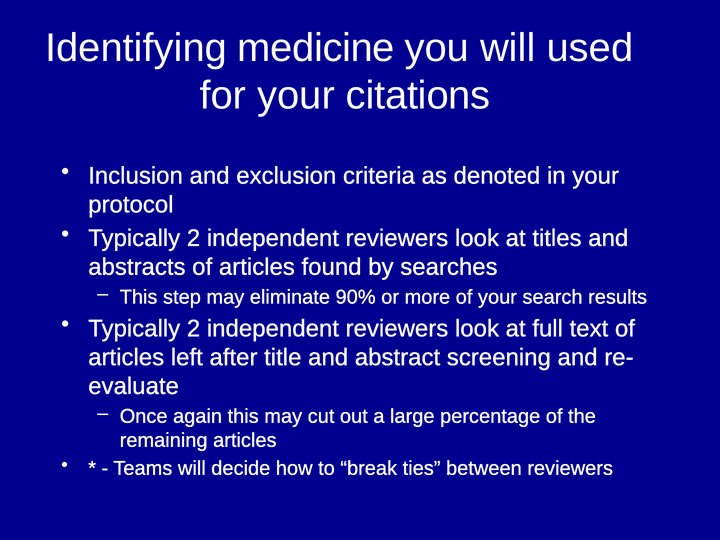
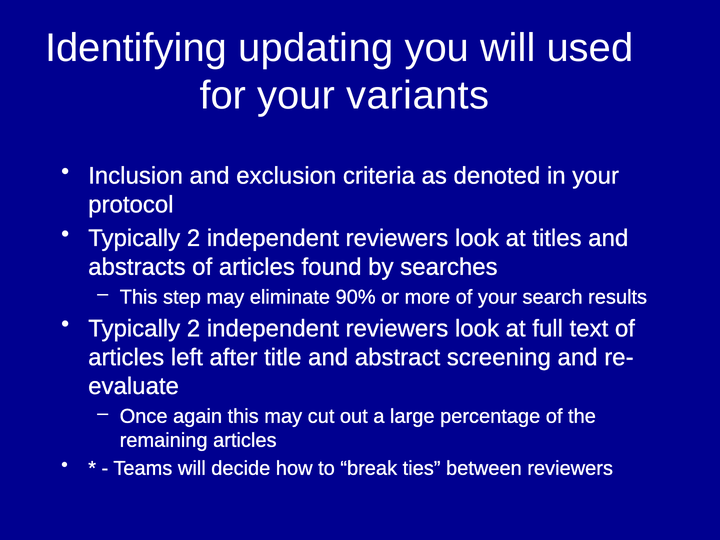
medicine: medicine -> updating
citations: citations -> variants
